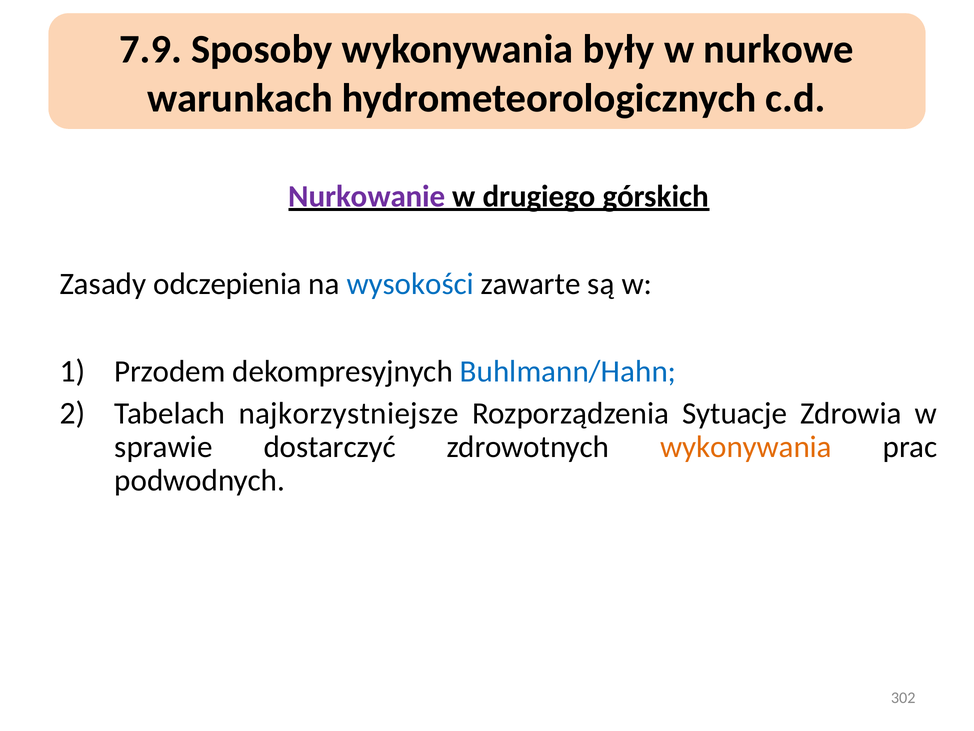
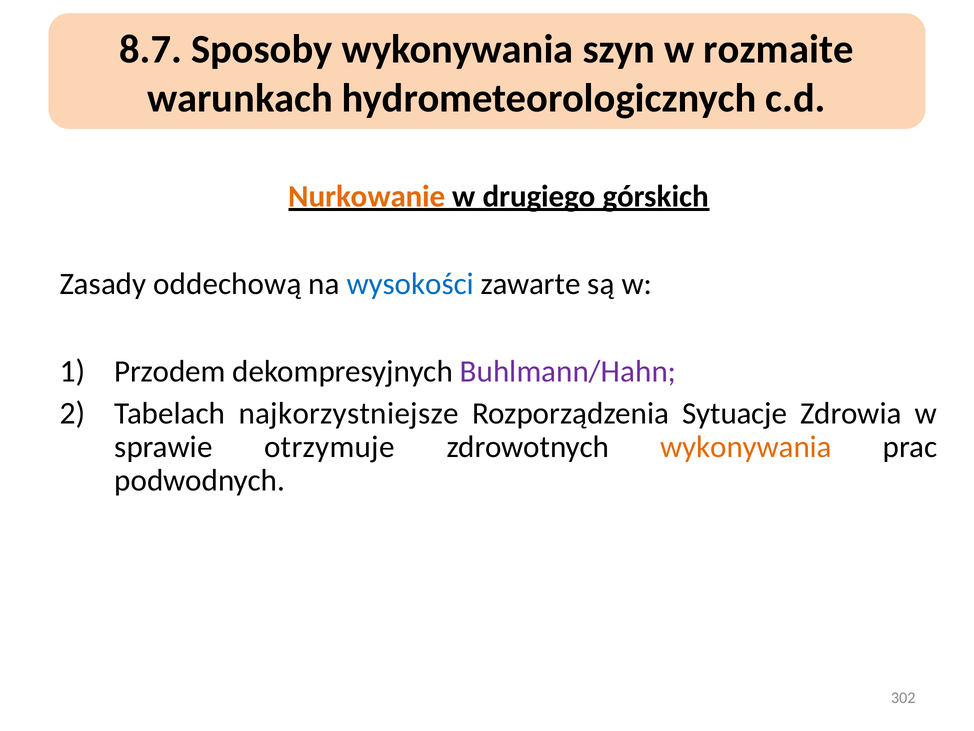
7.9: 7.9 -> 8.7
były: były -> szyn
nurkowe: nurkowe -> rozmaite
Nurkowanie colour: purple -> orange
odczepienia: odczepienia -> oddechową
Buhlmann/Hahn colour: blue -> purple
dostarczyć: dostarczyć -> otrzymuje
